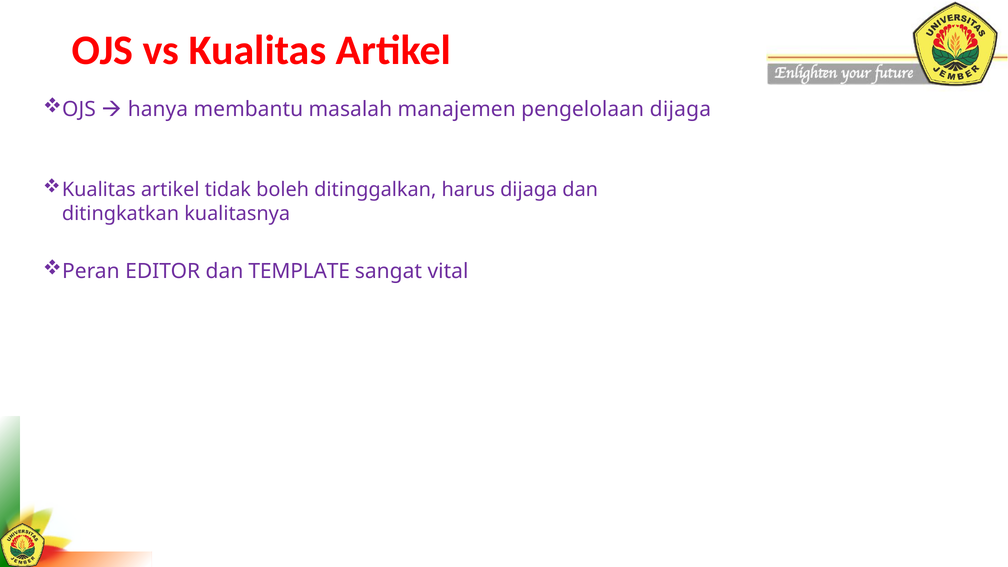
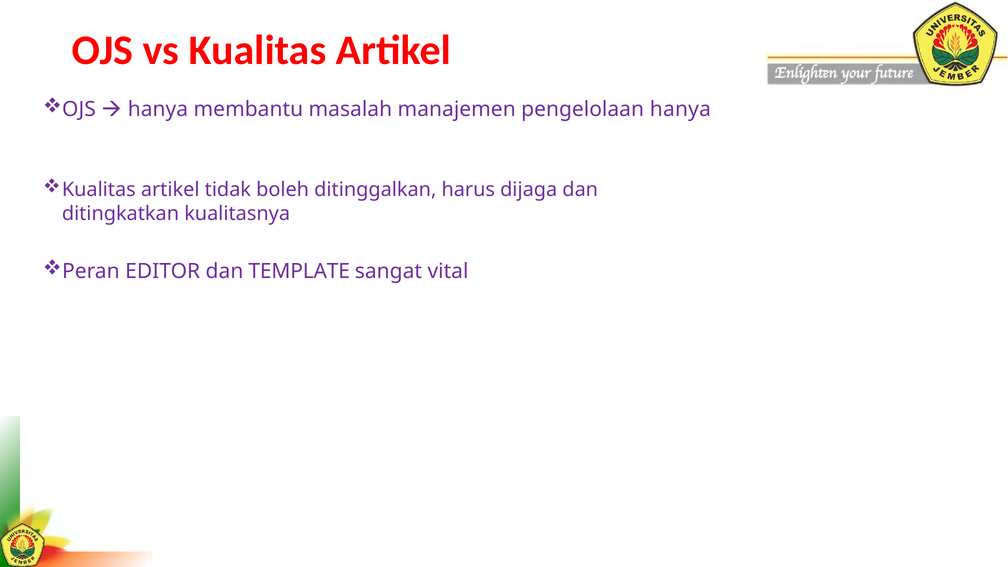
pengelolaan dijaga: dijaga -> hanya
